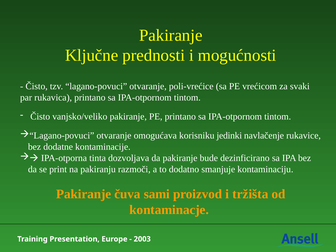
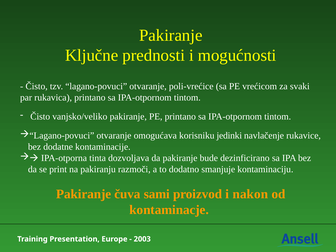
tržišta: tržišta -> nakon
